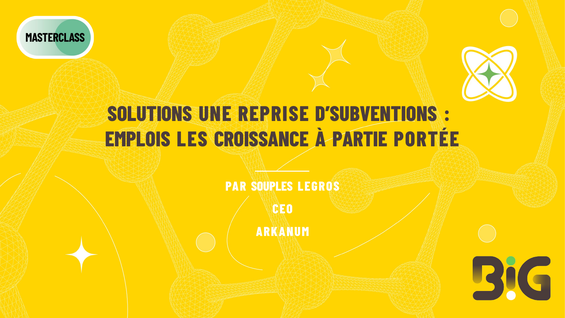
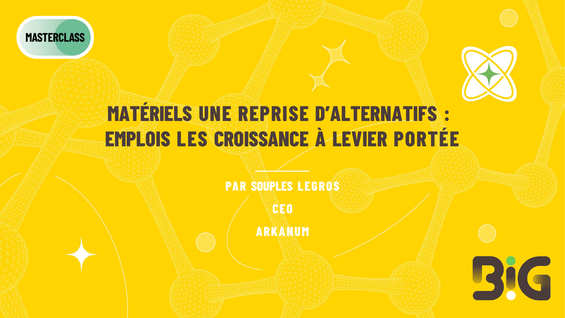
SOLUTIONS: SOLUTIONS -> MATÉRIELS
D’SUBVENTIONS: D’SUBVENTIONS -> D’ALTERNATIFS
PARTIE: PARTIE -> LEVIER
